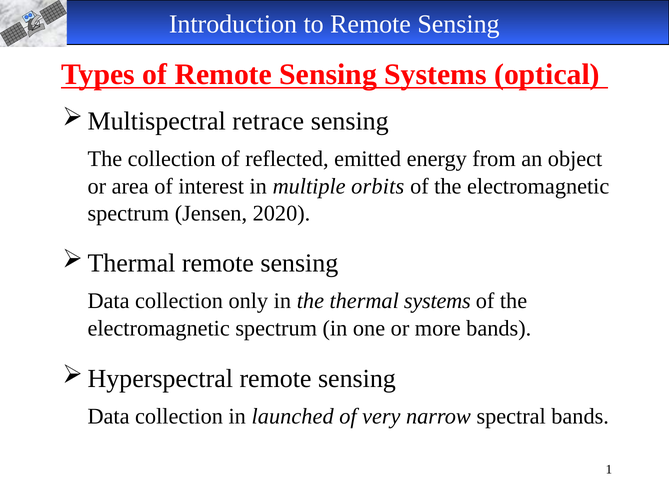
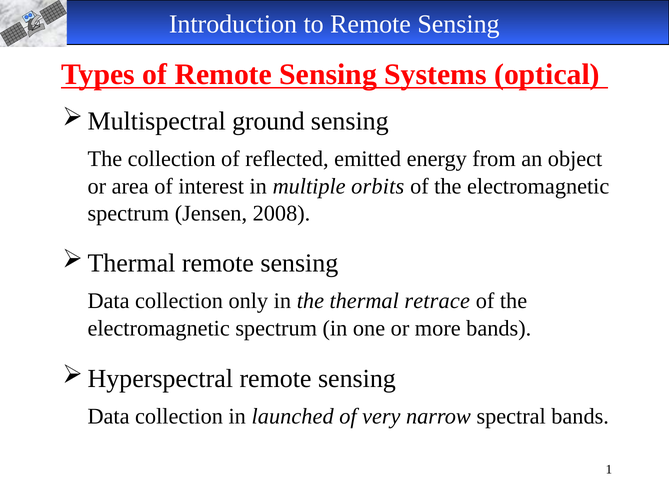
retrace: retrace -> ground
2020: 2020 -> 2008
thermal systems: systems -> retrace
